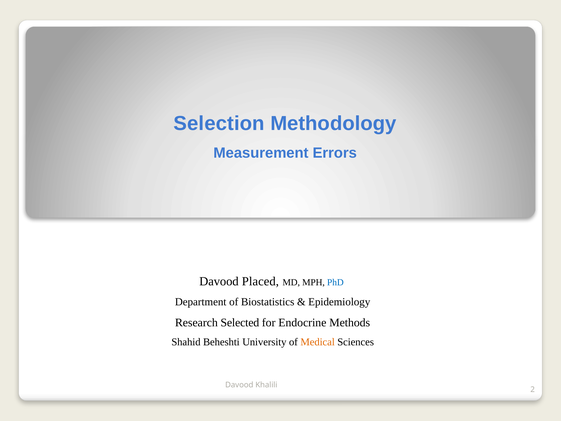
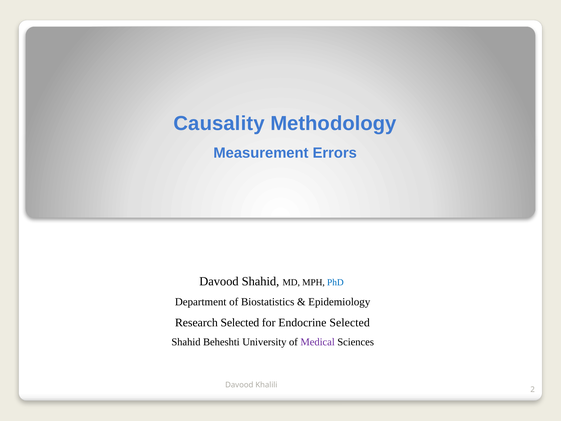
Selection: Selection -> Causality
Davood Placed: Placed -> Shahid
Endocrine Methods: Methods -> Selected
Medical colour: orange -> purple
